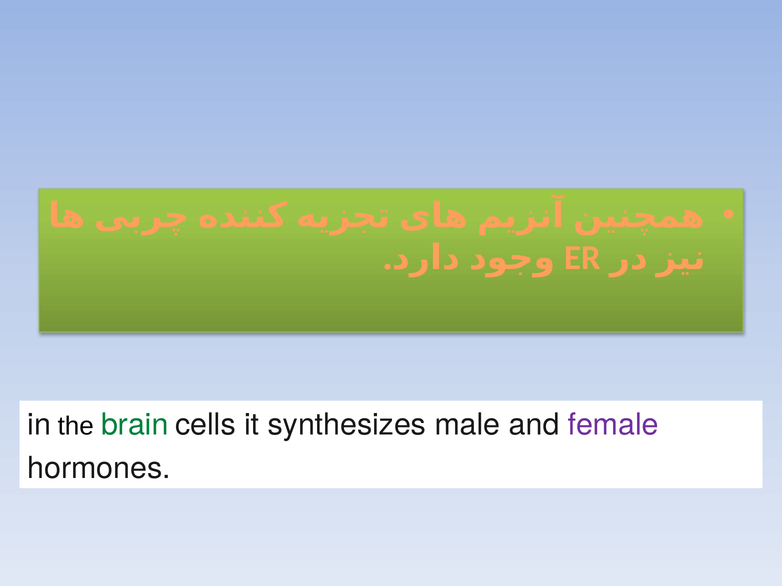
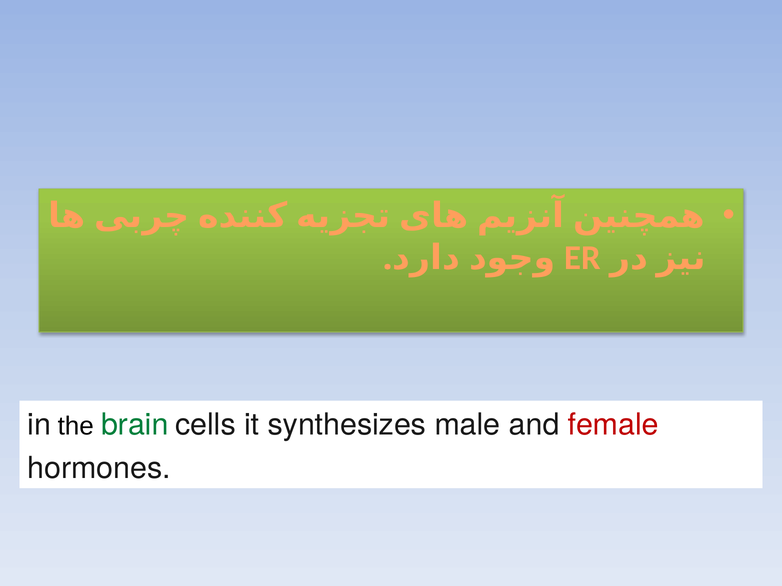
female colour: purple -> red
